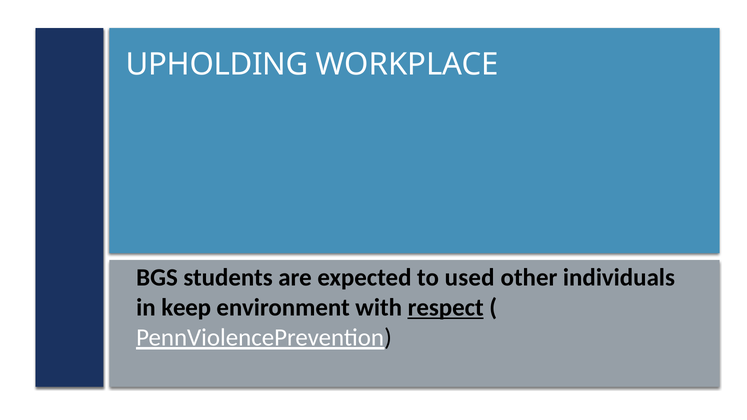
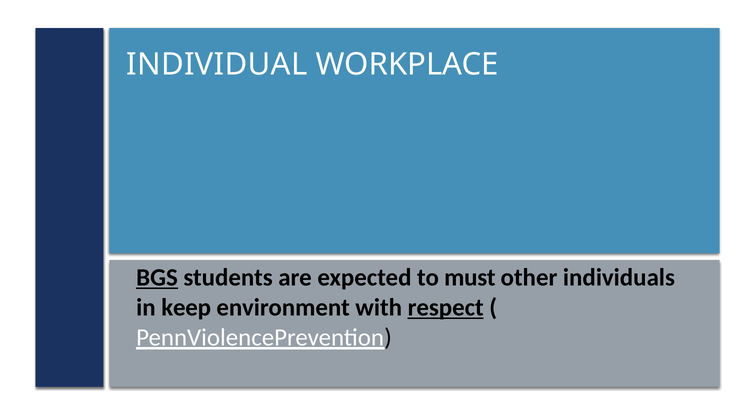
UPHOLDING: UPHOLDING -> INDIVIDUAL
BGS underline: none -> present
used: used -> must
